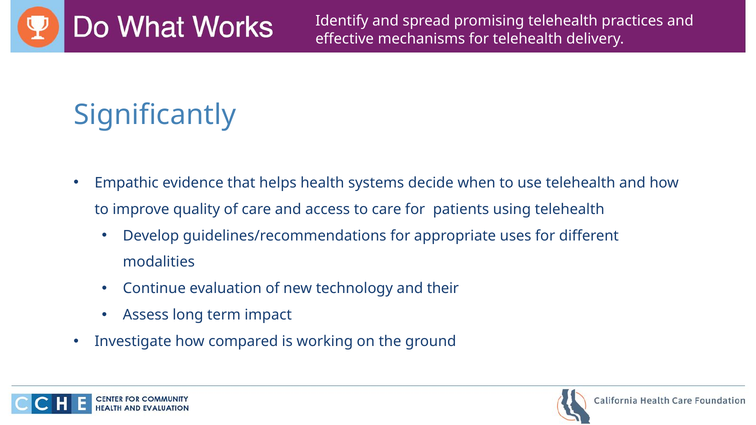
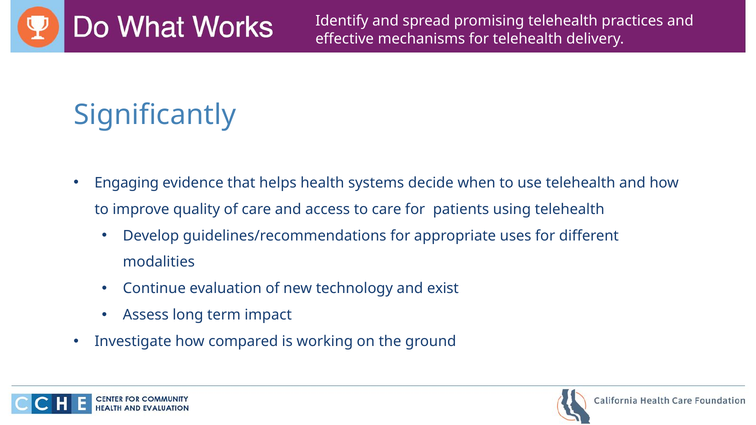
Empathic: Empathic -> Engaging
their: their -> exist
